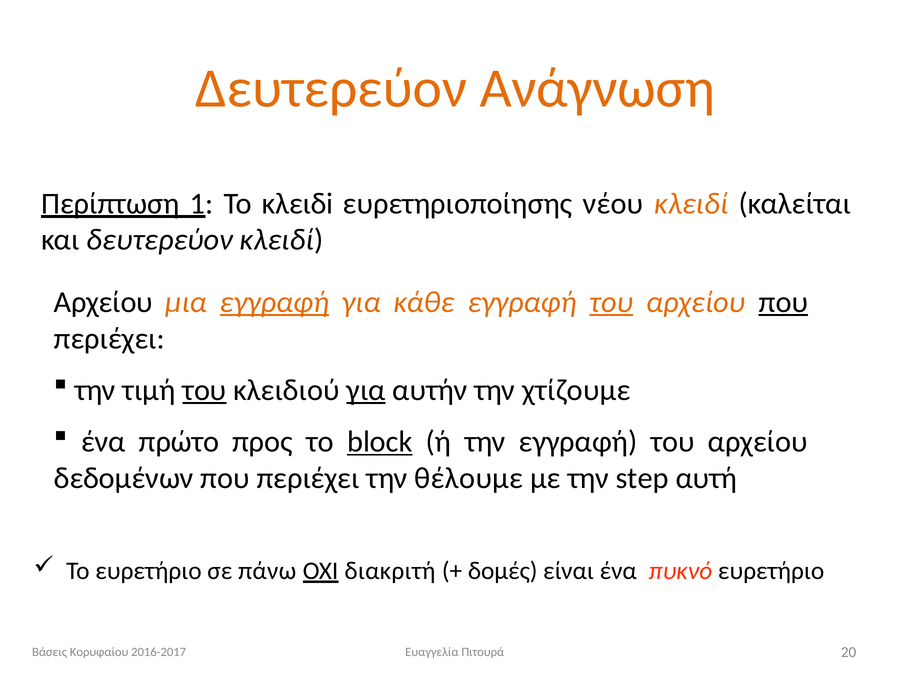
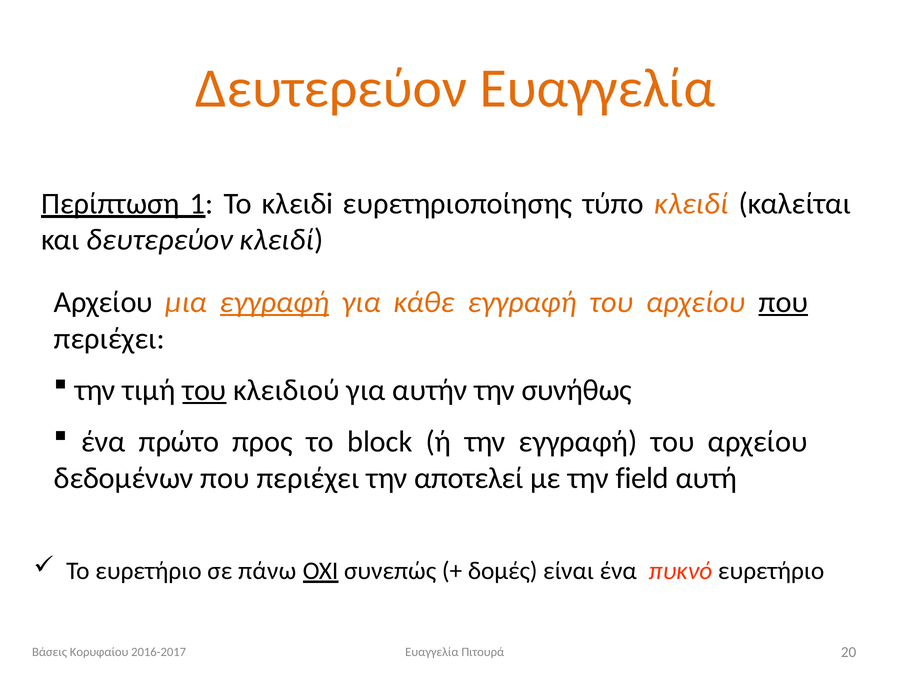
Δευτερεύον Ανάγνωση: Ανάγνωση -> Ευαγγελία
νέου: νέου -> τύπο
του at (611, 302) underline: present -> none
για at (366, 390) underline: present -> none
χτίζουμε: χτίζουμε -> συνήθως
block underline: present -> none
θέλουμε: θέλουμε -> αποτελεί
step: step -> field
διακριτή: διακριτή -> συνεπώς
